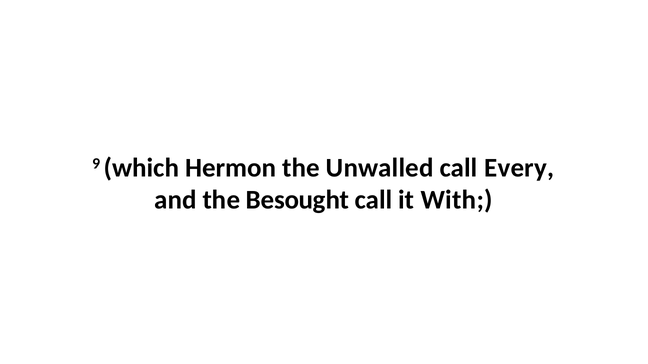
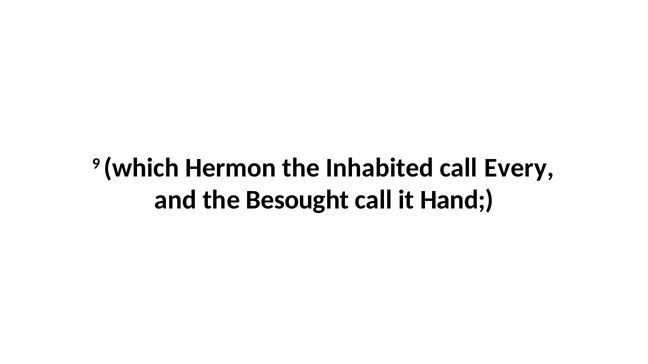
Unwalled: Unwalled -> Inhabited
With: With -> Hand
